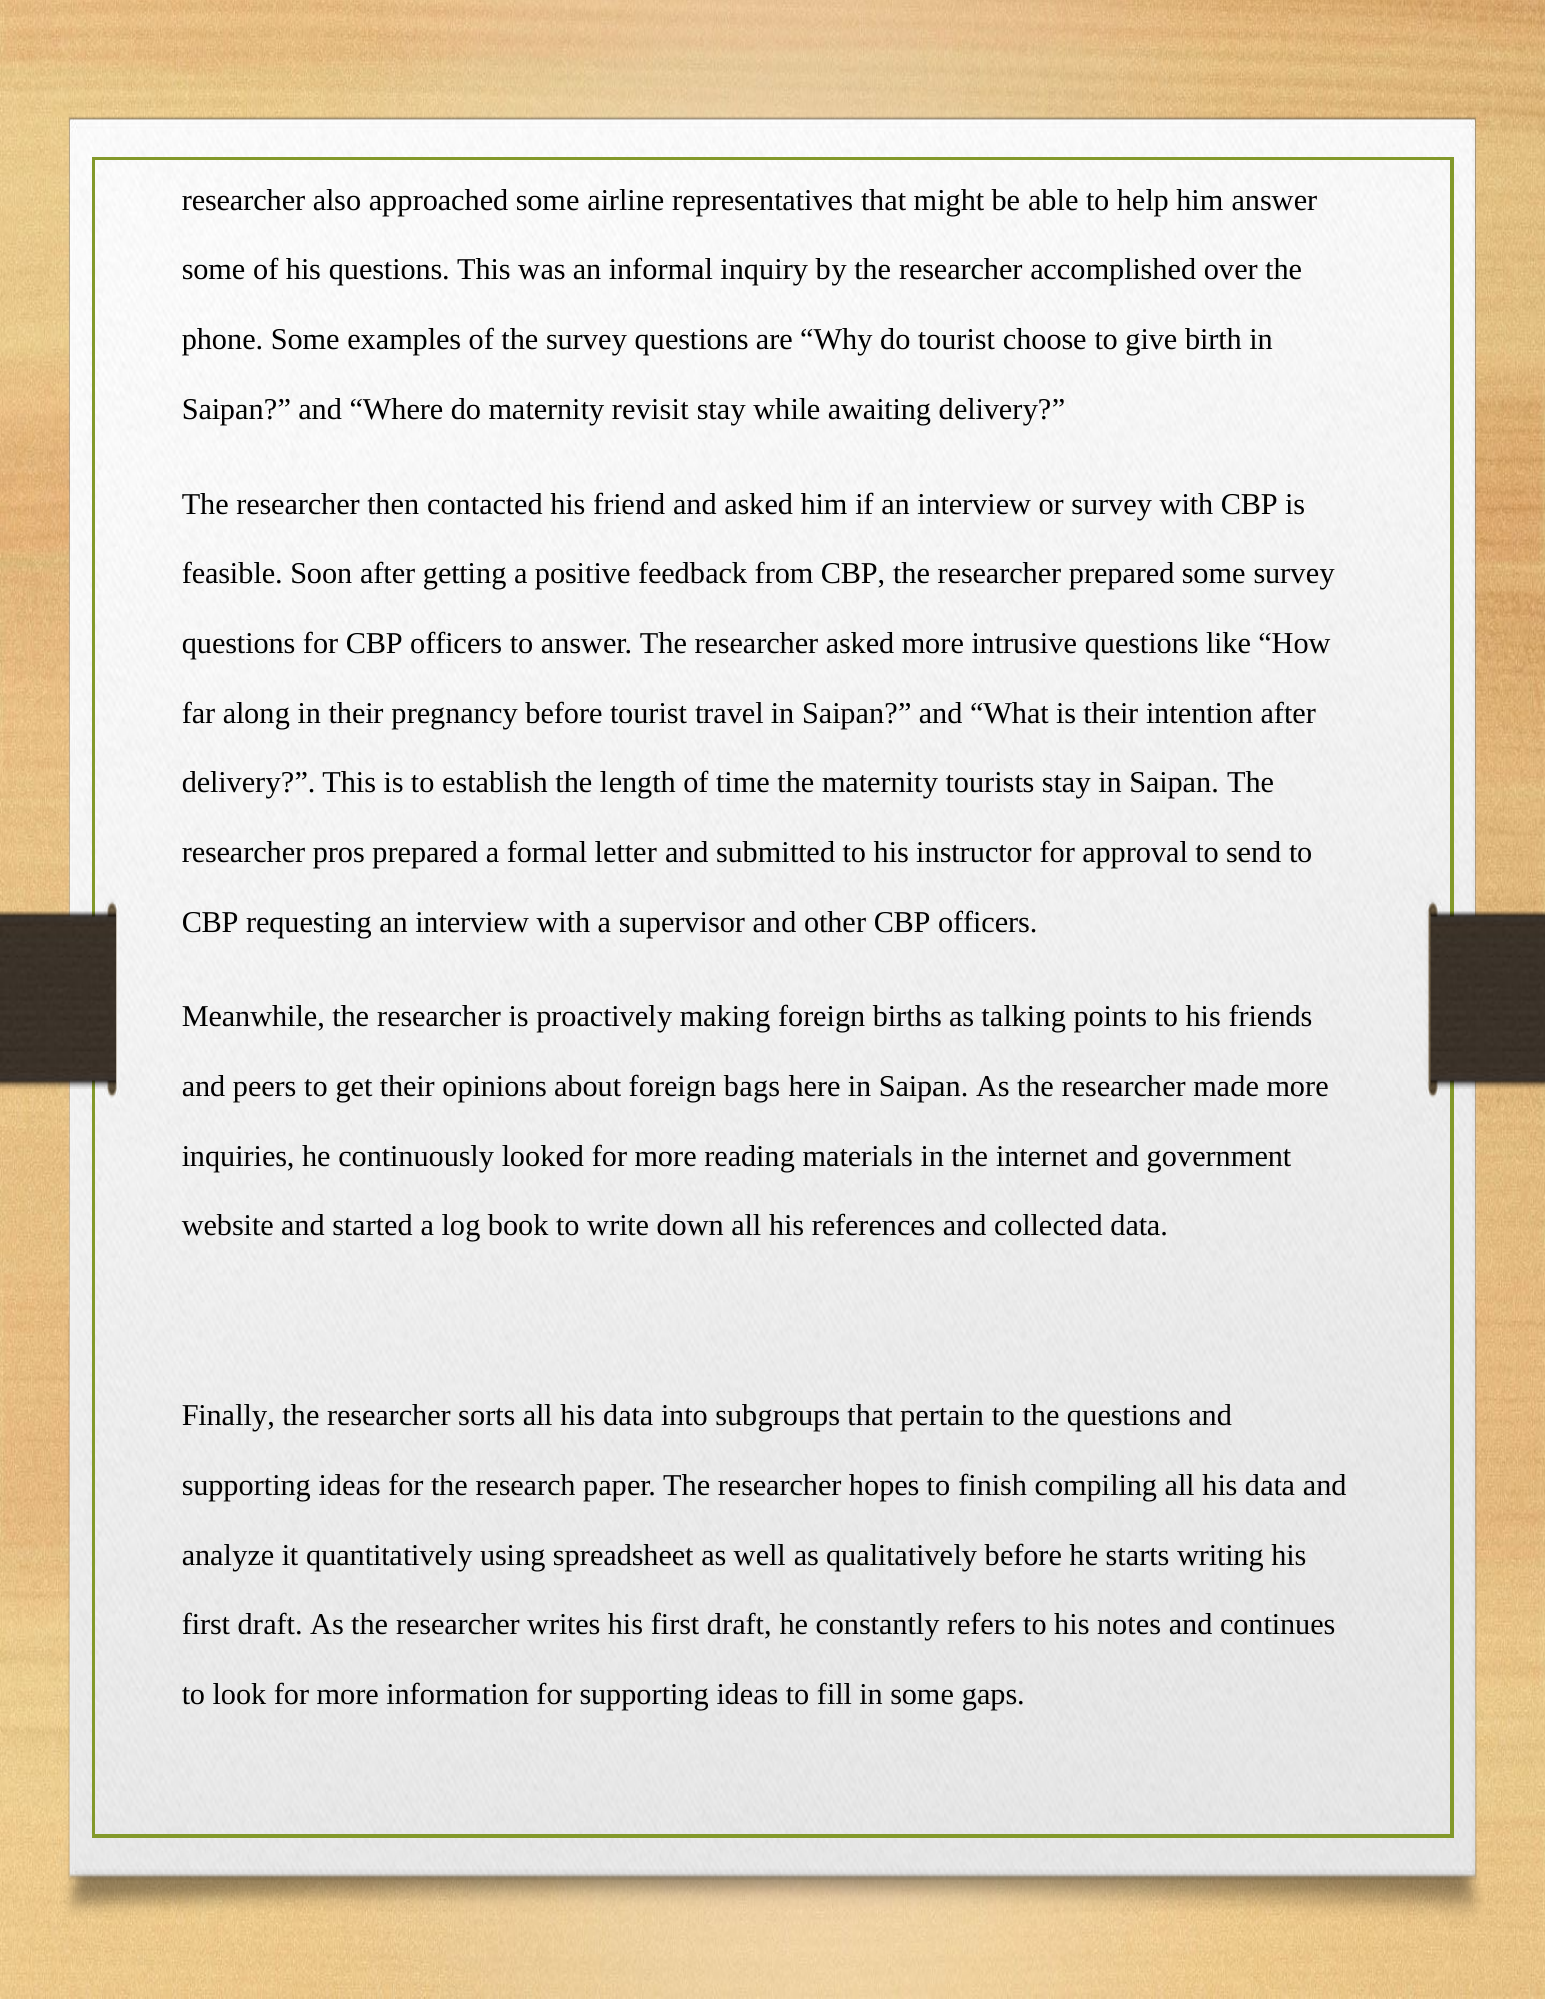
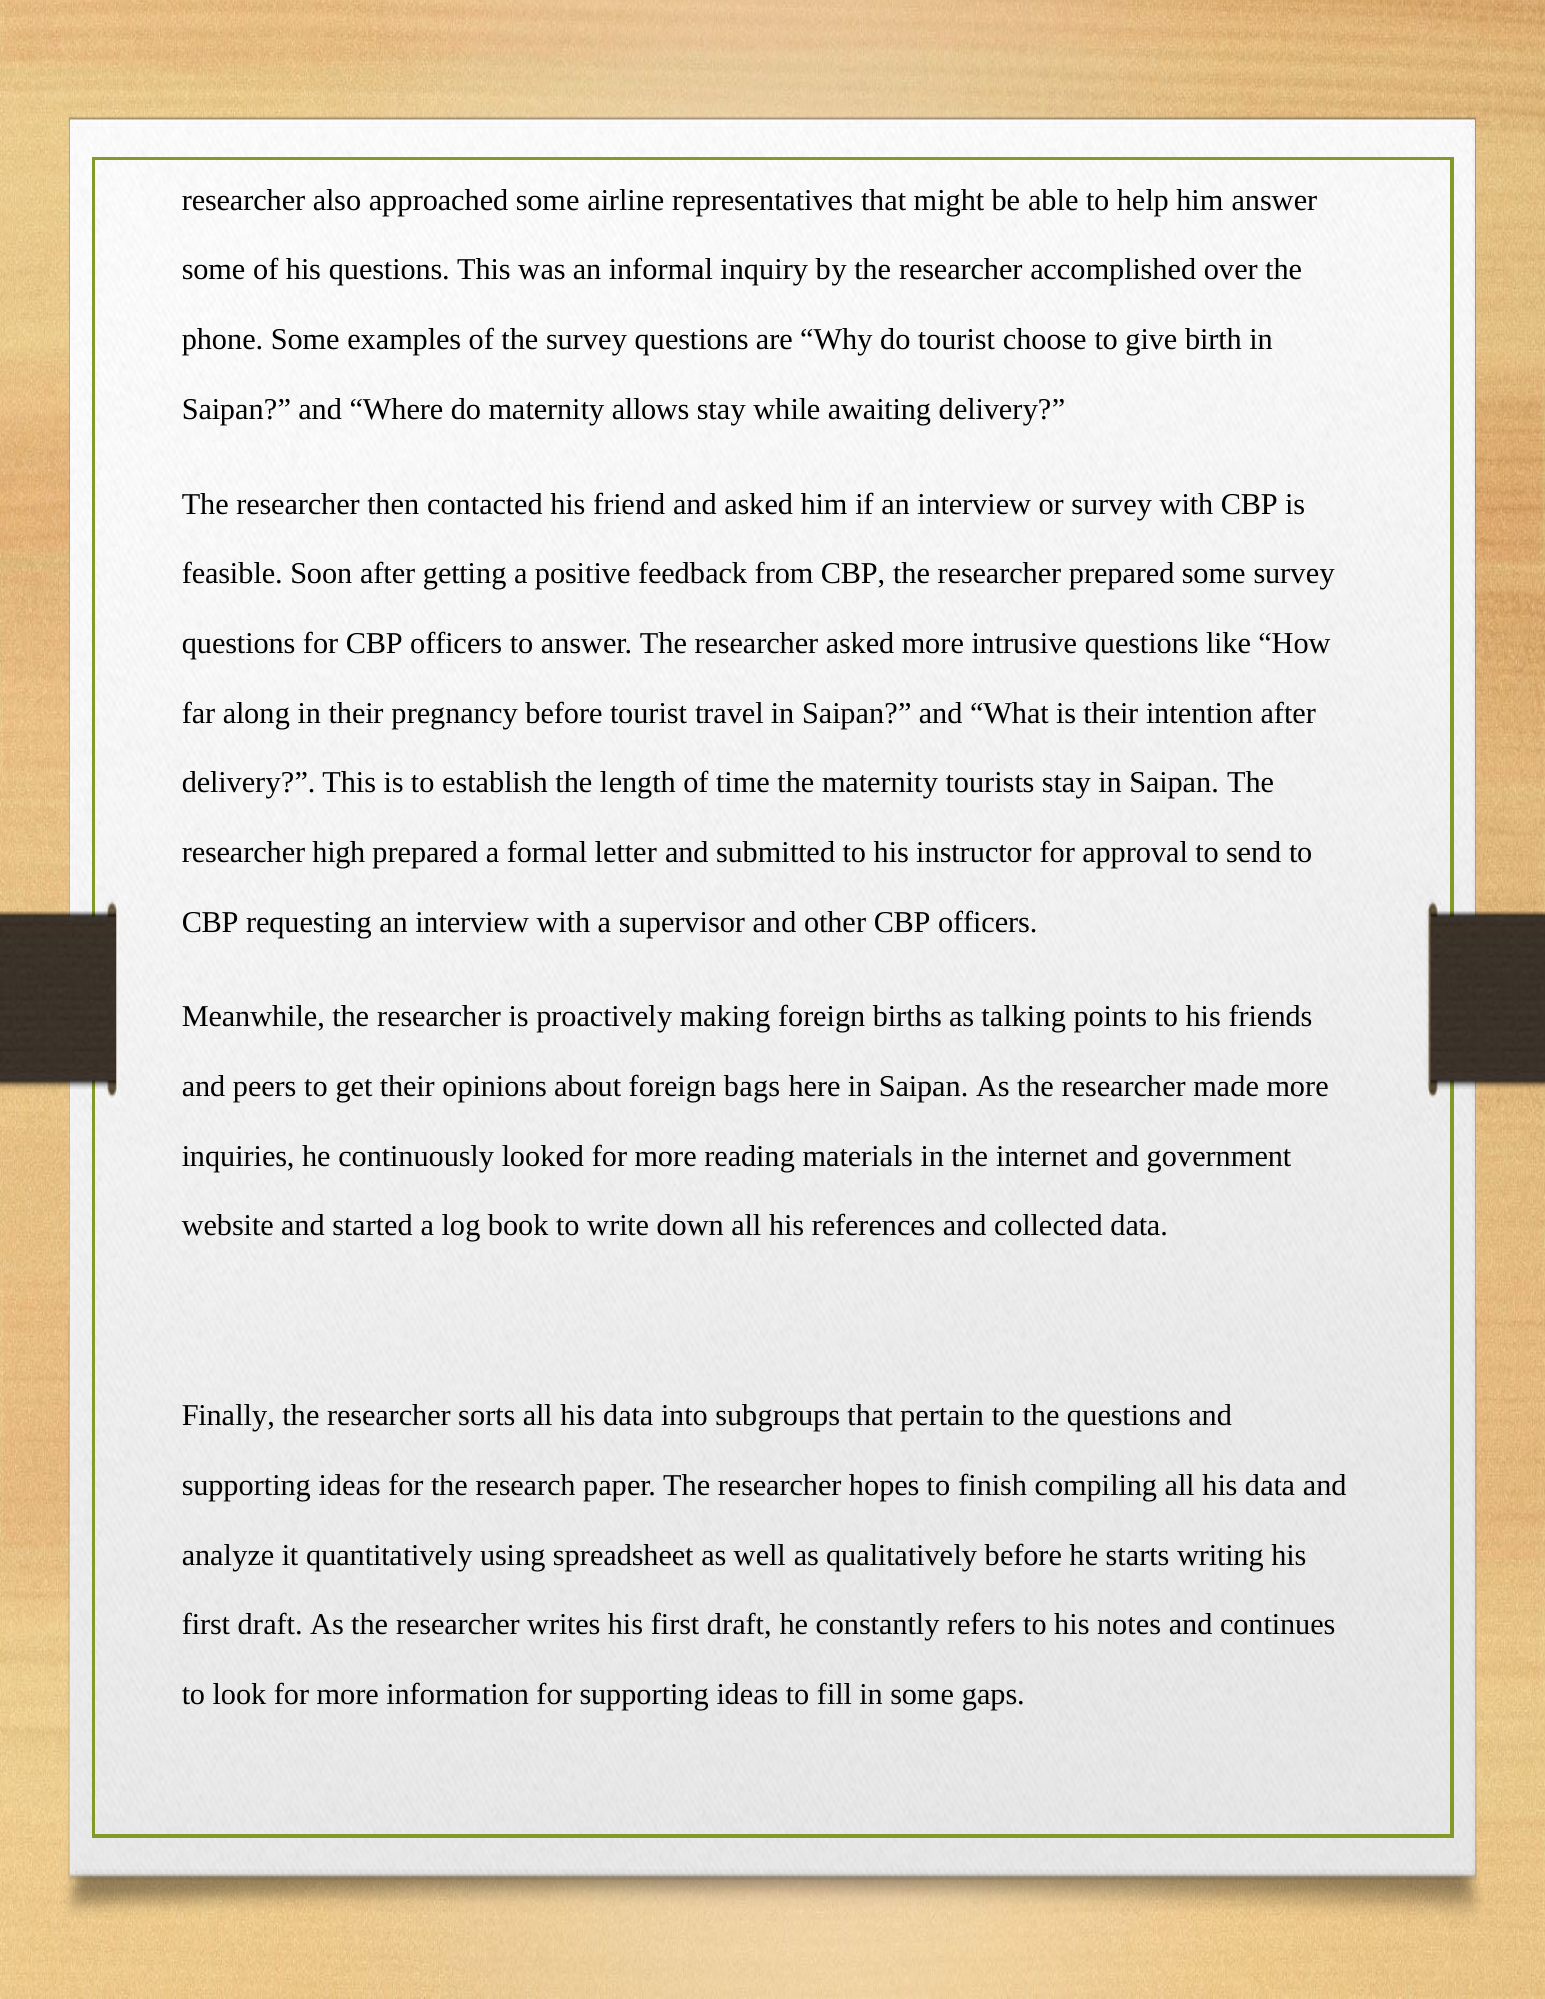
revisit: revisit -> allows
pros: pros -> high
